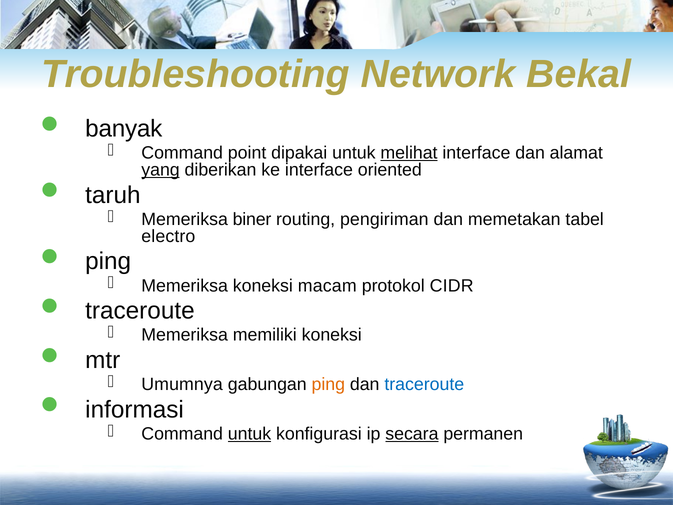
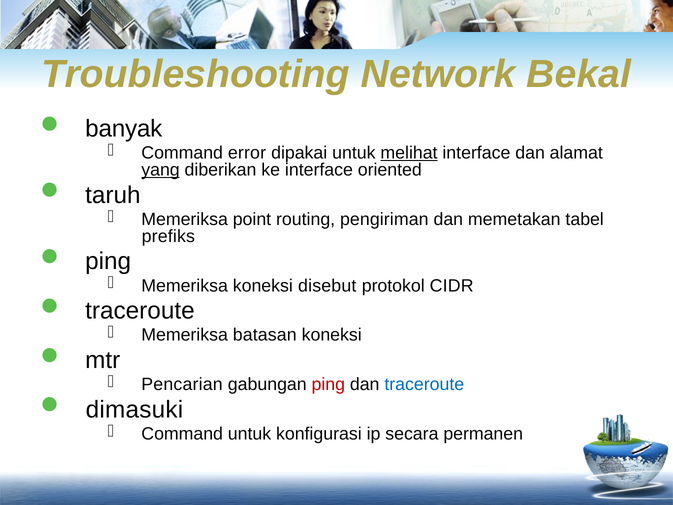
point: point -> error
biner: biner -> point
electro: electro -> prefiks
macam: macam -> disebut
memiliki: memiliki -> batasan
Umumnya: Umumnya -> Pencarian
ping at (328, 384) colour: orange -> red
informasi: informasi -> dimasuki
untuk at (250, 434) underline: present -> none
secara underline: present -> none
